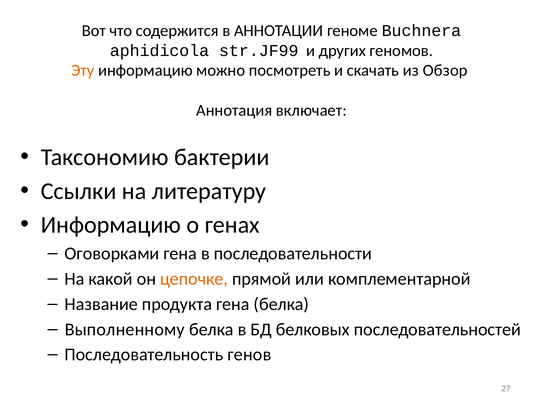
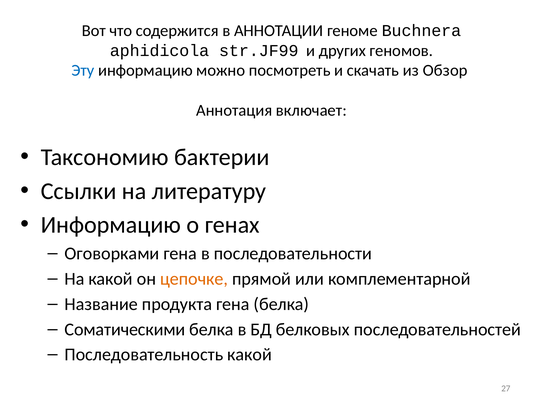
Эту colour: orange -> blue
Выполненному: Выполненному -> Соматическими
Последовательность генов: генов -> какой
